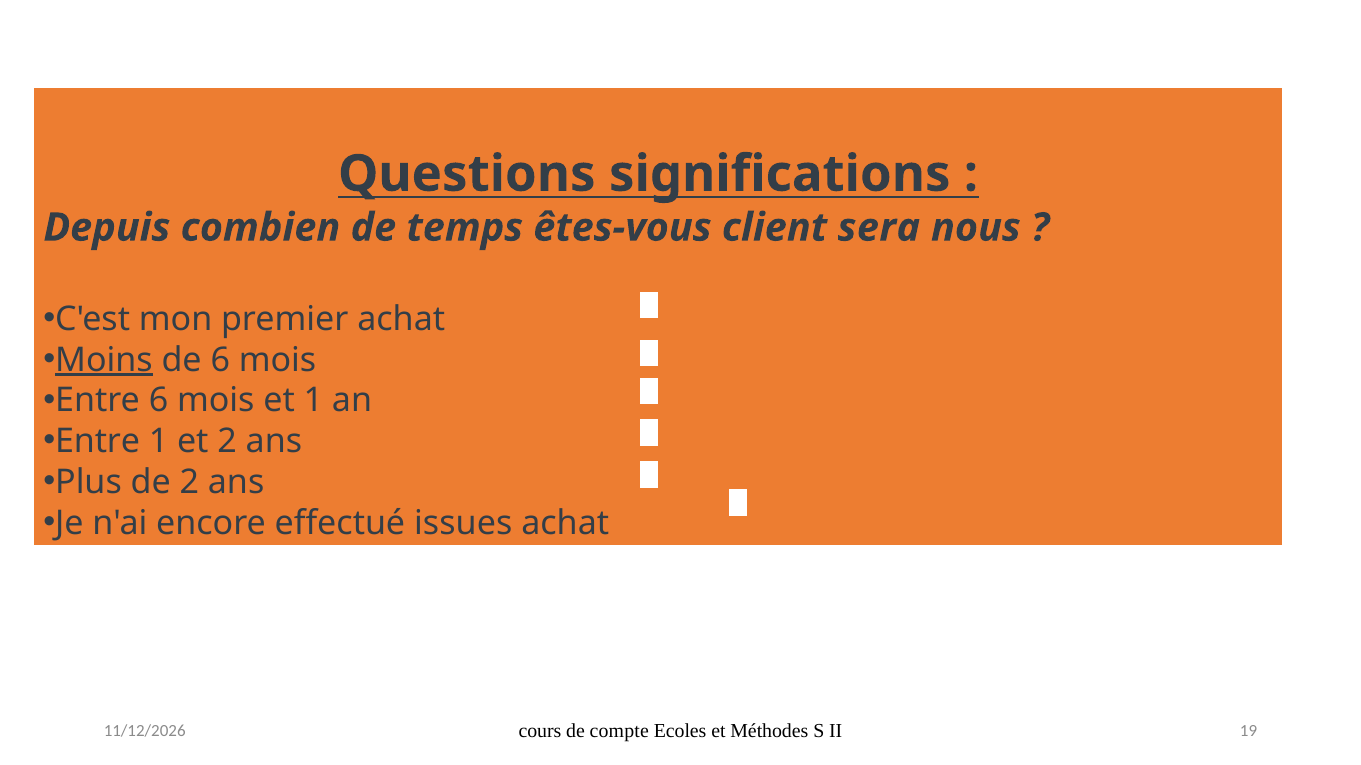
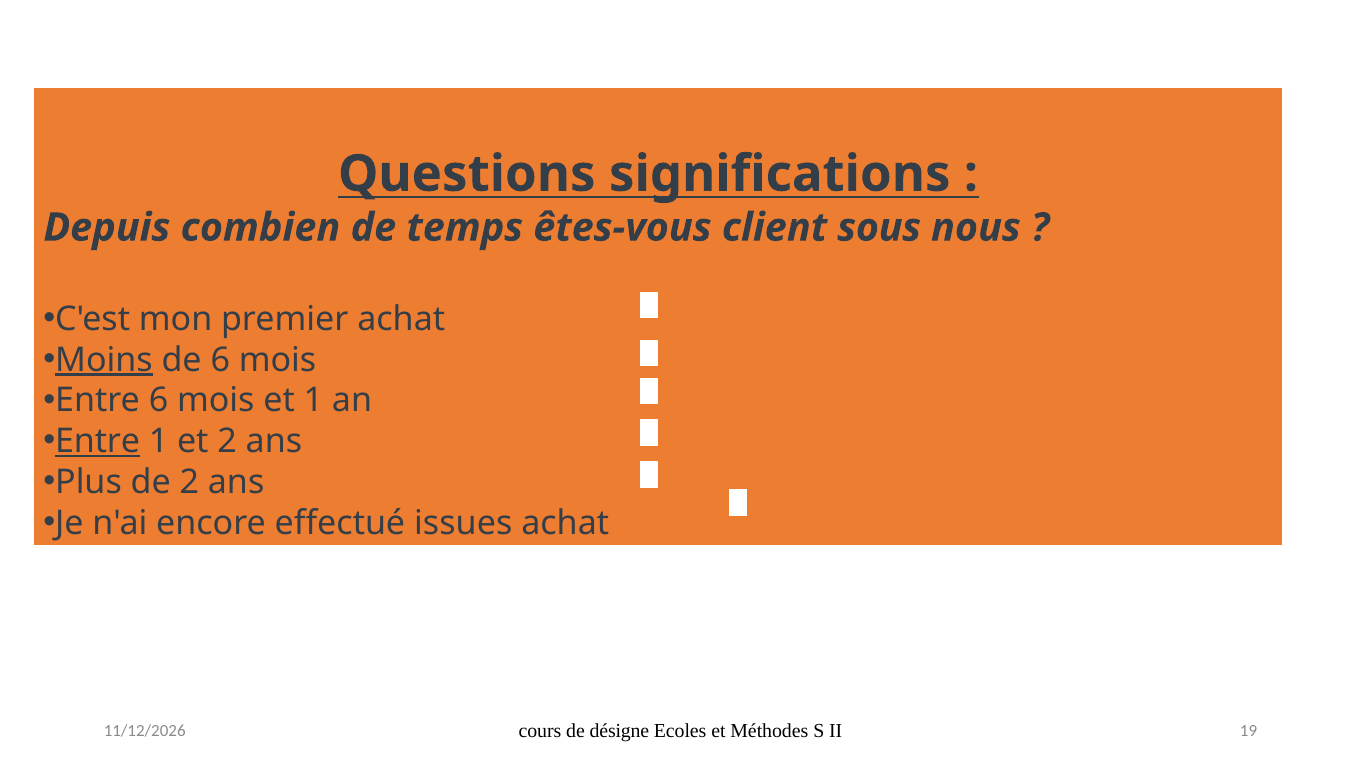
sera: sera -> sous
Entre at (98, 442) underline: none -> present
compte: compte -> désigne
